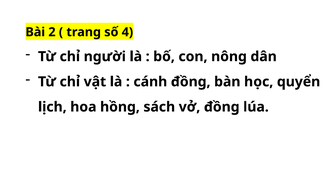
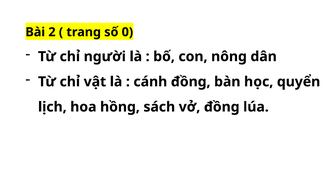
4: 4 -> 0
